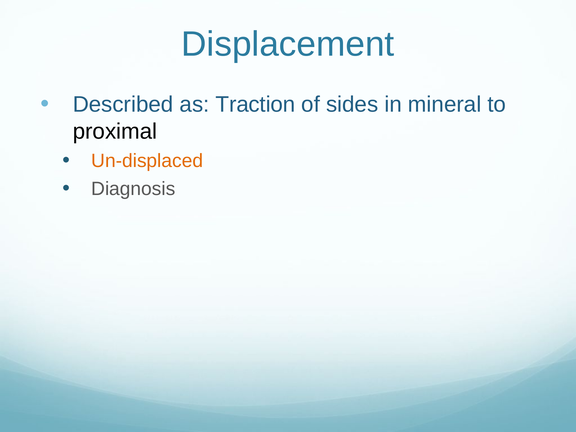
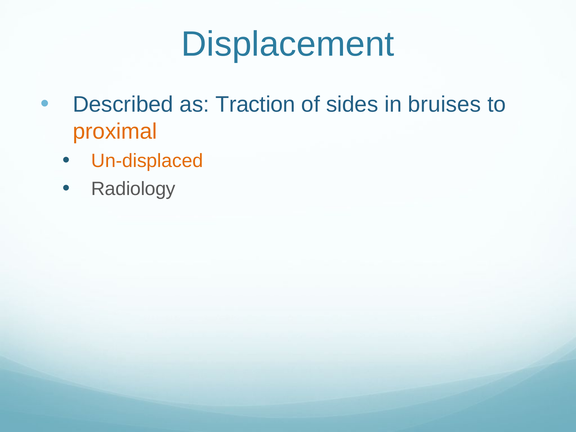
mineral: mineral -> bruises
proximal colour: black -> orange
Diagnosis: Diagnosis -> Radiology
